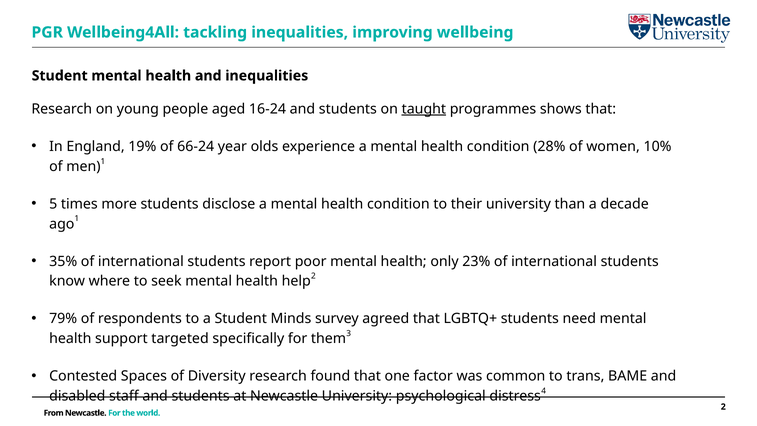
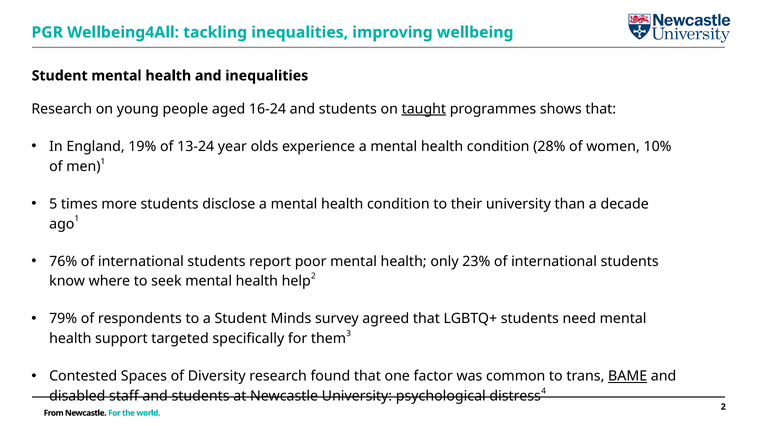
66-24: 66-24 -> 13-24
35%: 35% -> 76%
BAME underline: none -> present
